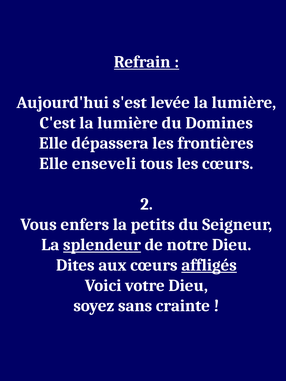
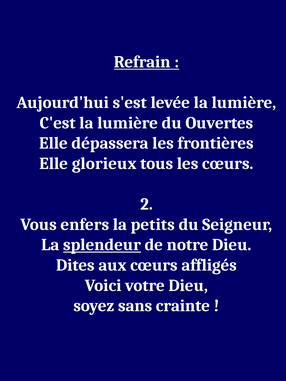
Domines: Domines -> Ouvertes
enseveli: enseveli -> glorieux
affligés underline: present -> none
